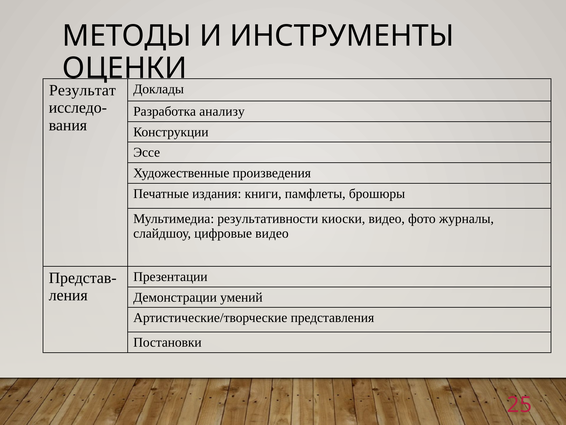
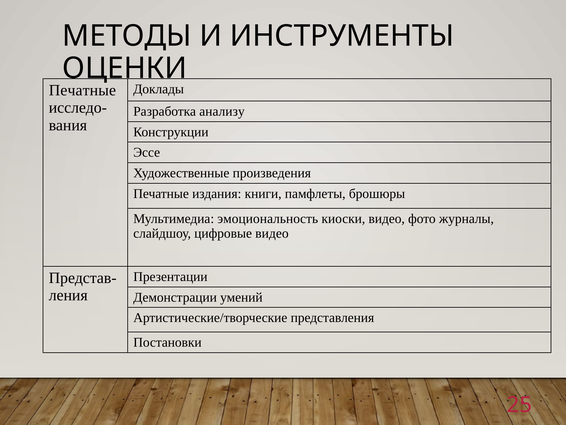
Результат at (82, 90): Результат -> Печатные
результативности: результативности -> эмоциональность
